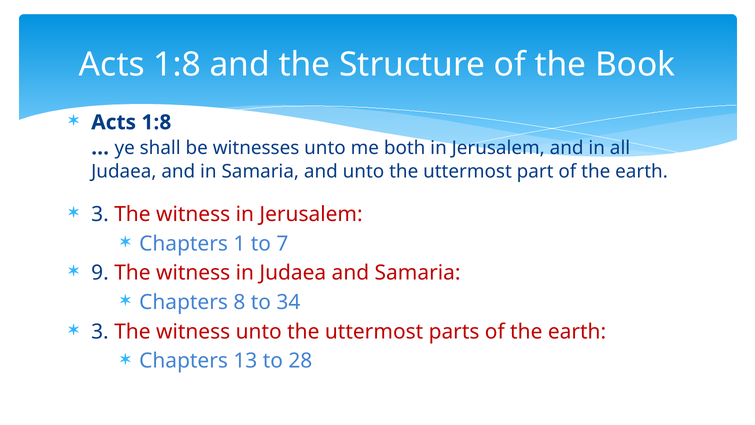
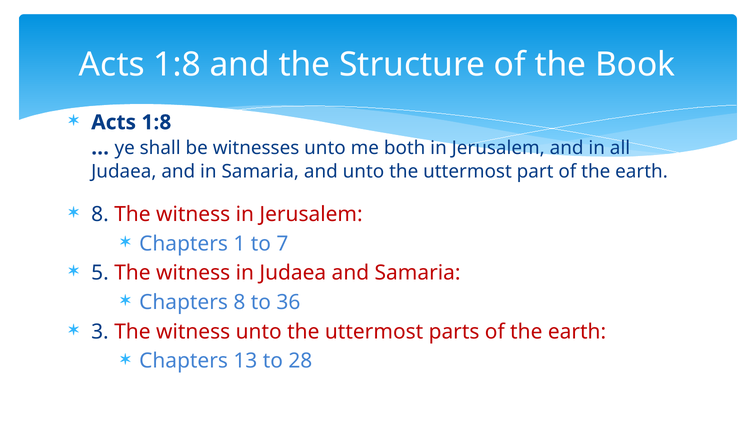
3 at (100, 214): 3 -> 8
9: 9 -> 5
34: 34 -> 36
